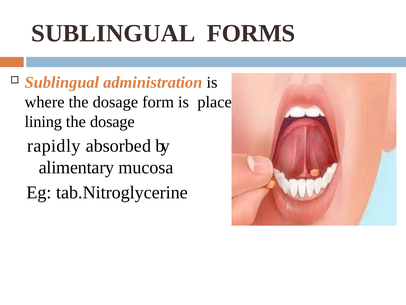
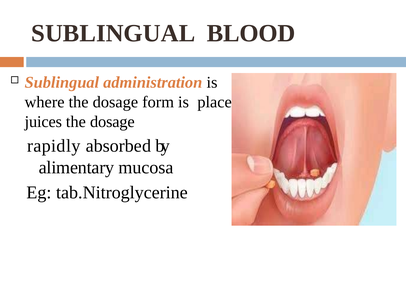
FORMS: FORMS -> BLOOD
lining: lining -> juices
